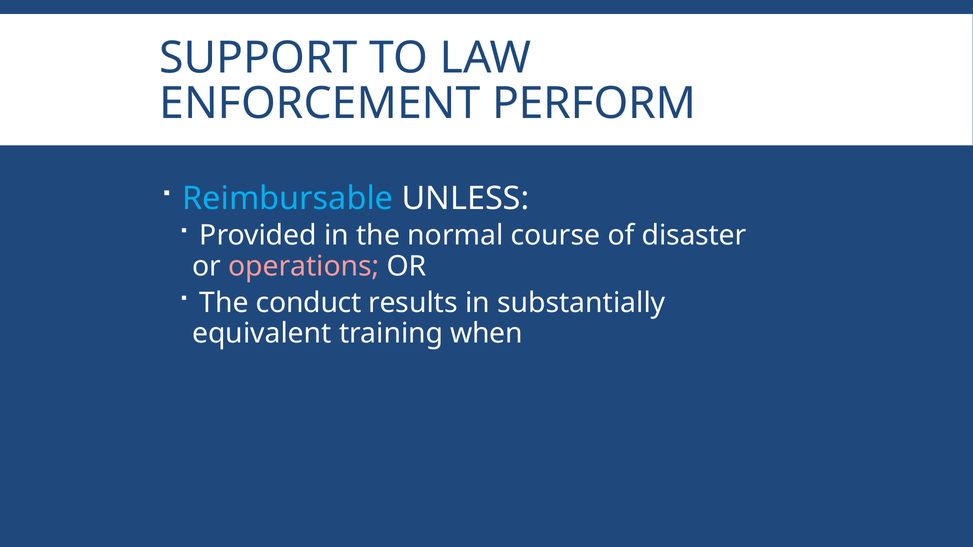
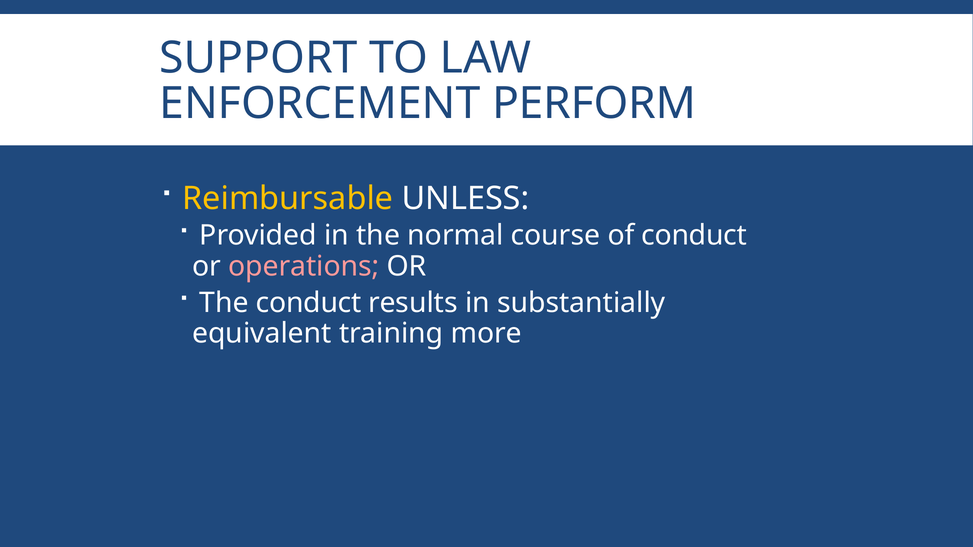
Reimbursable colour: light blue -> yellow
of disaster: disaster -> conduct
when: when -> more
